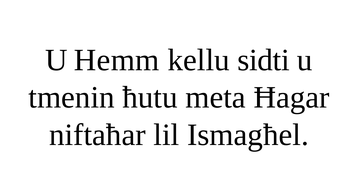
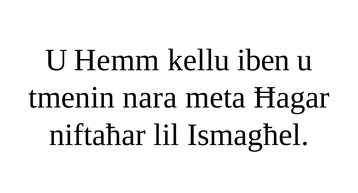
sidti: sidti -> iben
ħutu: ħutu -> nara
